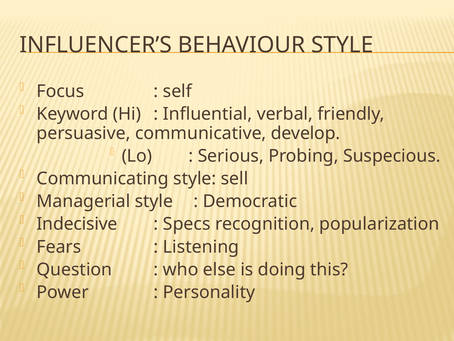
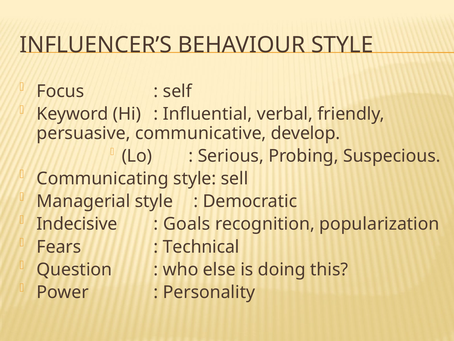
Specs: Specs -> Goals
Listening: Listening -> Technical
